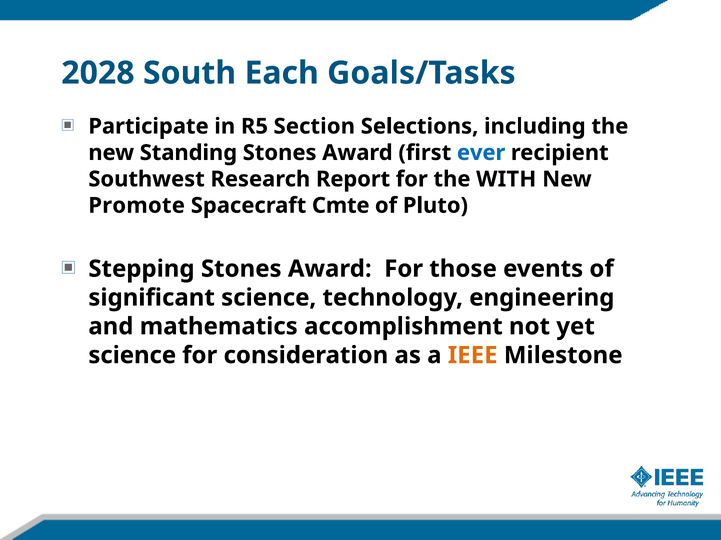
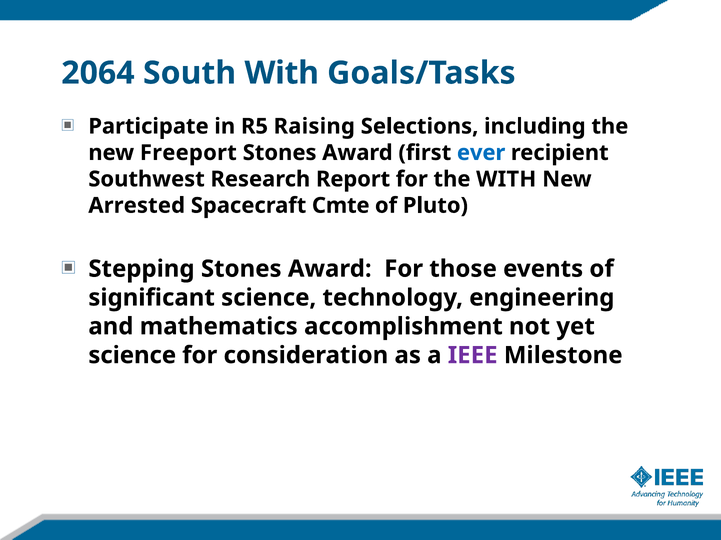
2028: 2028 -> 2064
South Each: Each -> With
Section: Section -> Raising
Standing: Standing -> Freeport
Promote: Promote -> Arrested
IEEE colour: orange -> purple
